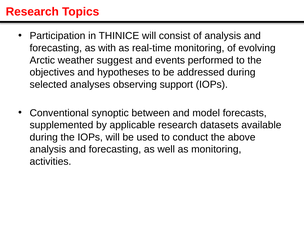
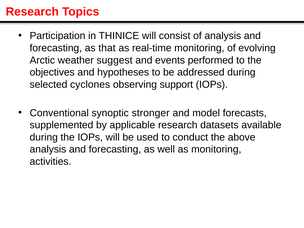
with: with -> that
analyses: analyses -> cyclones
between: between -> stronger
